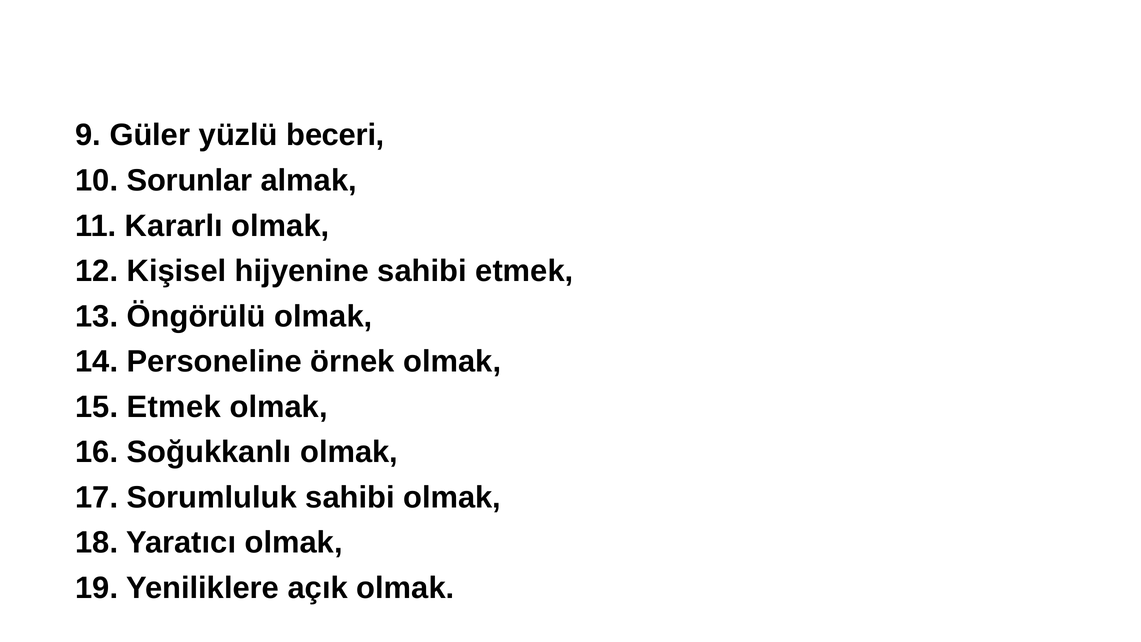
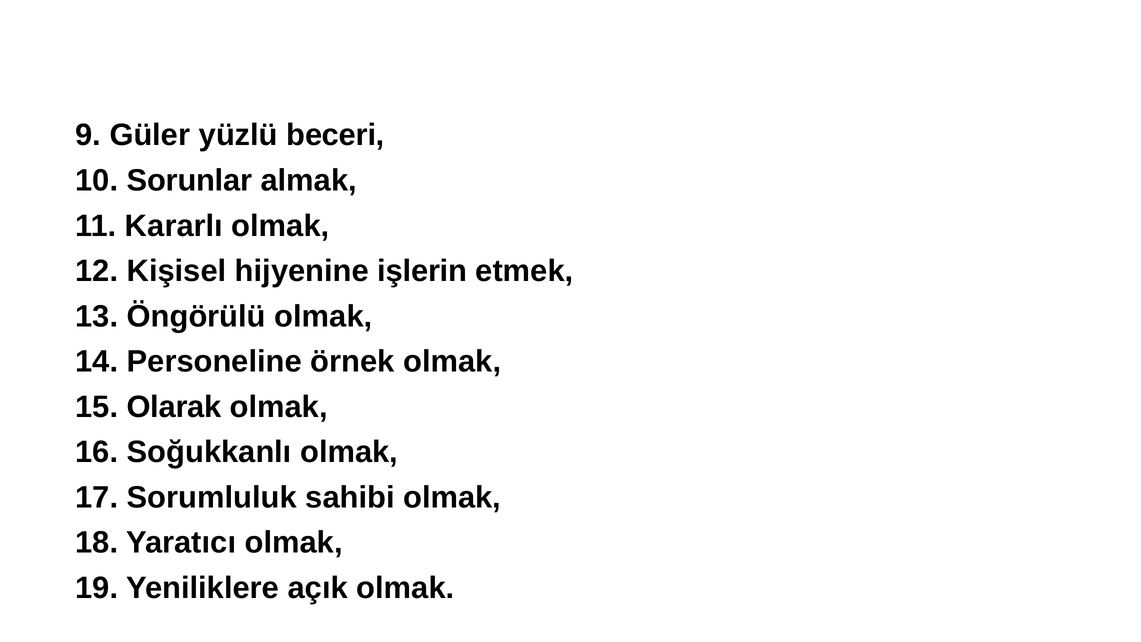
hijyenine sahibi: sahibi -> işlerin
15 Etmek: Etmek -> Olarak
